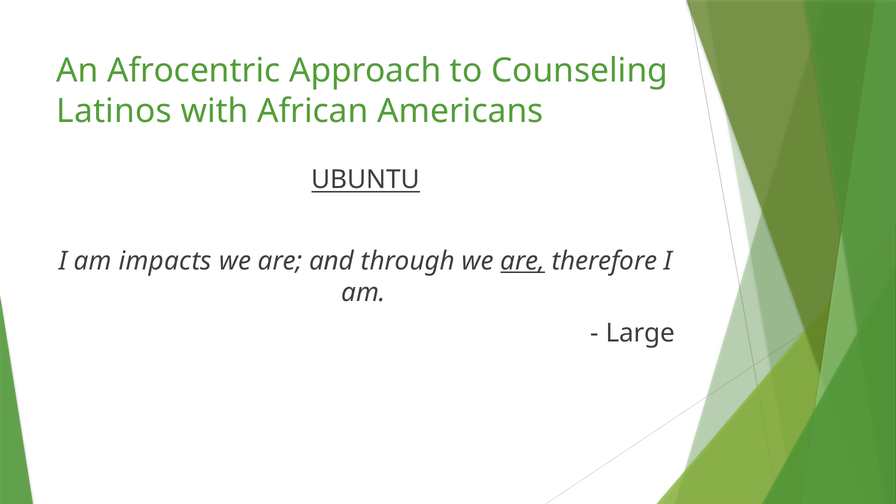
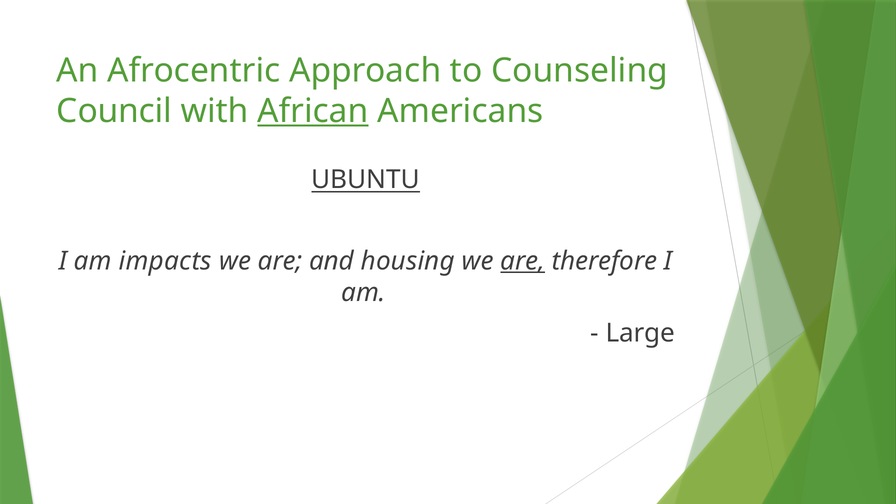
Latinos: Latinos -> Council
African underline: none -> present
through: through -> housing
